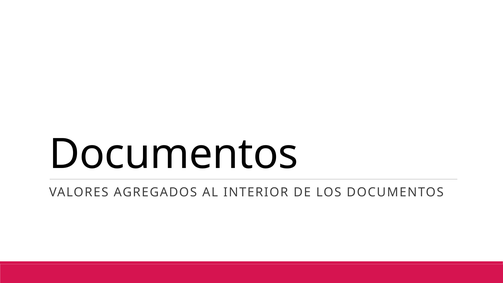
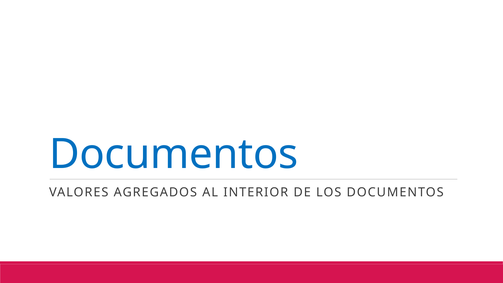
Documentos at (174, 154) colour: black -> blue
